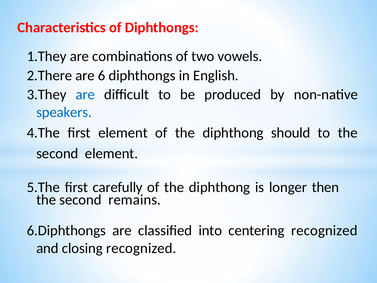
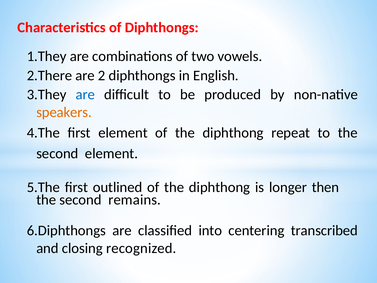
6: 6 -> 2
speakers colour: blue -> orange
should: should -> repeat
carefully: carefully -> outlined
centering recognized: recognized -> transcribed
